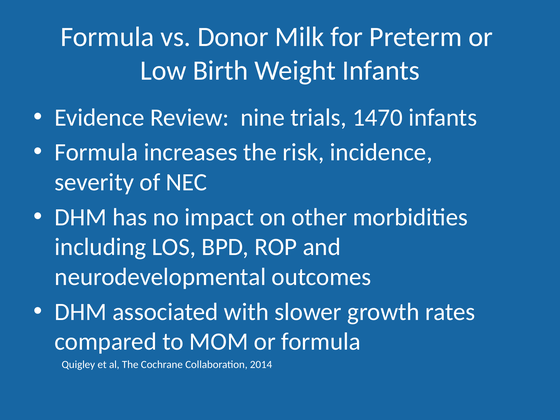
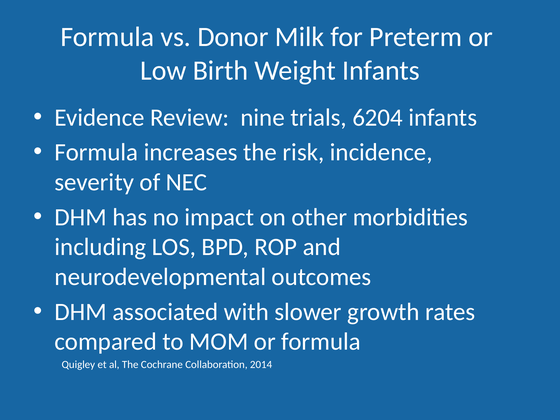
1470: 1470 -> 6204
